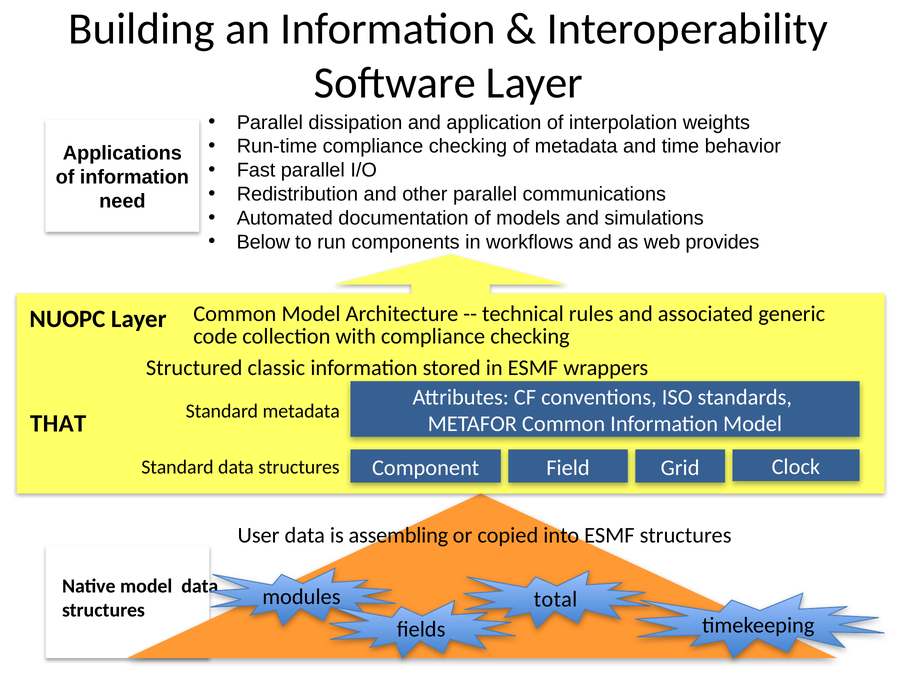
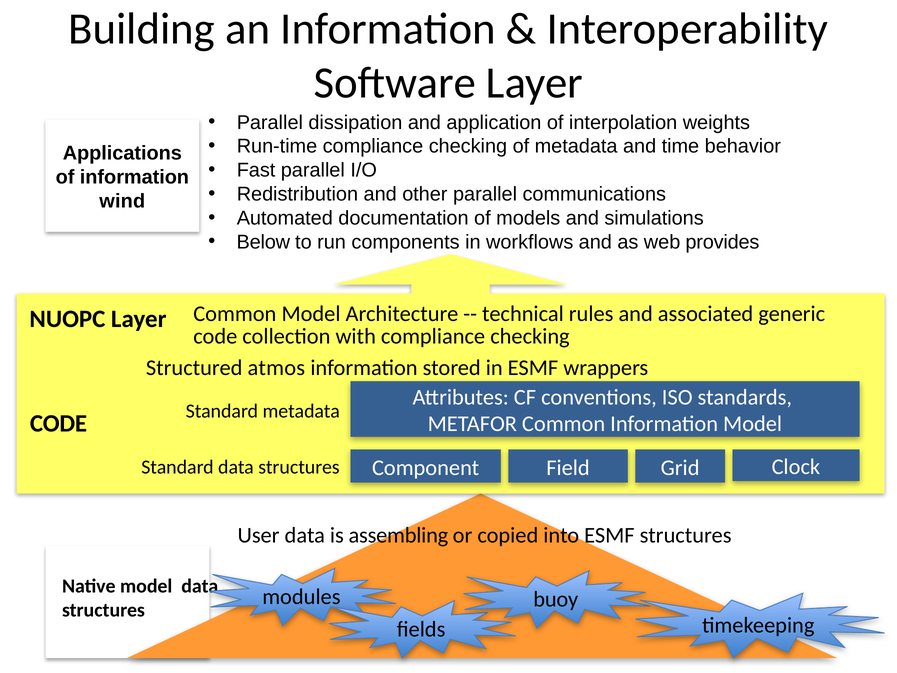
need: need -> wind
classic: classic -> atmos
THAT at (58, 423): THAT -> CODE
total: total -> buoy
